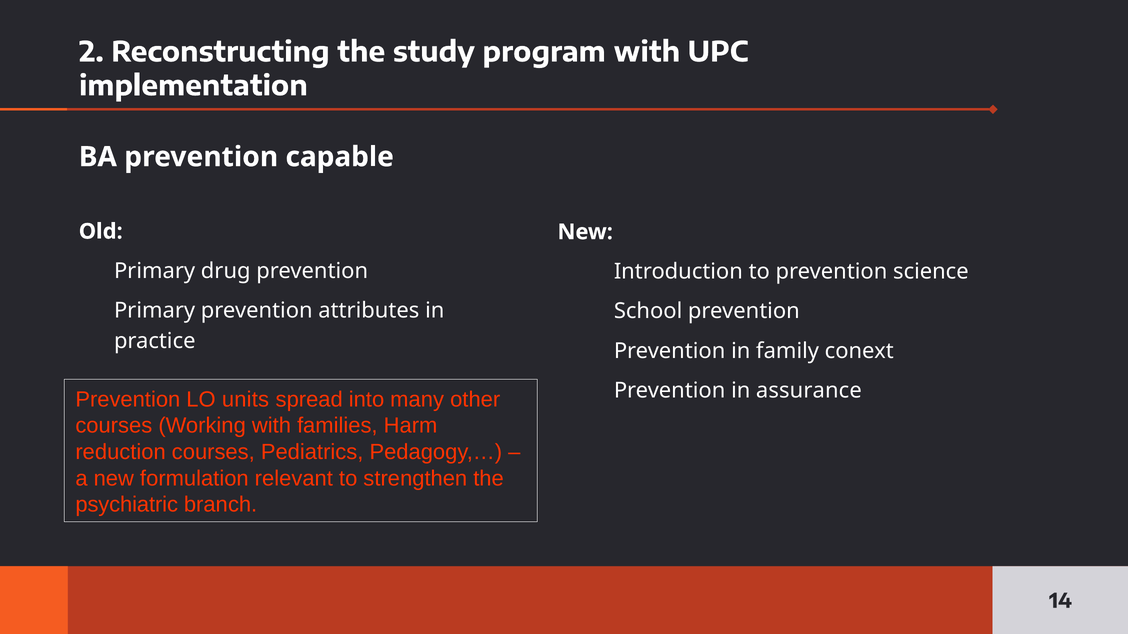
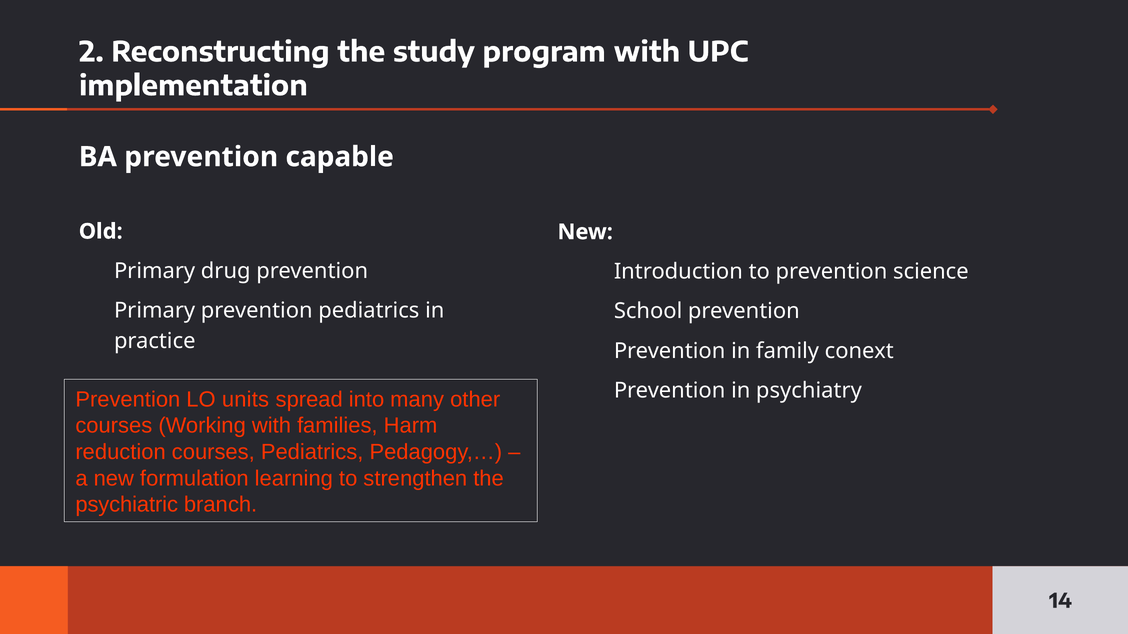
prevention attributes: attributes -> pediatrics
assurance: assurance -> psychiatry
relevant: relevant -> learning
